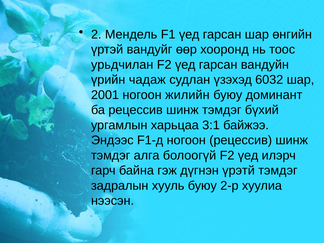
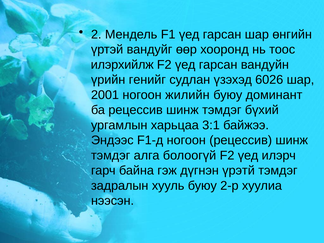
урьдчилан: урьдчилан -> илэрхийлж
чадаж: чадаж -> генийг
6032: 6032 -> 6026
